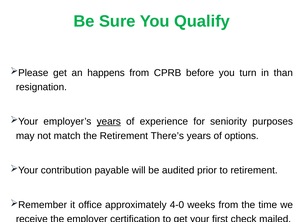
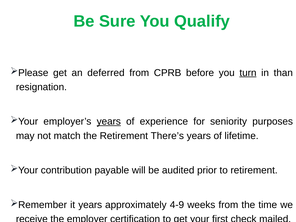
happens: happens -> deferred
turn underline: none -> present
options: options -> lifetime
it office: office -> years
4-0: 4-0 -> 4-9
